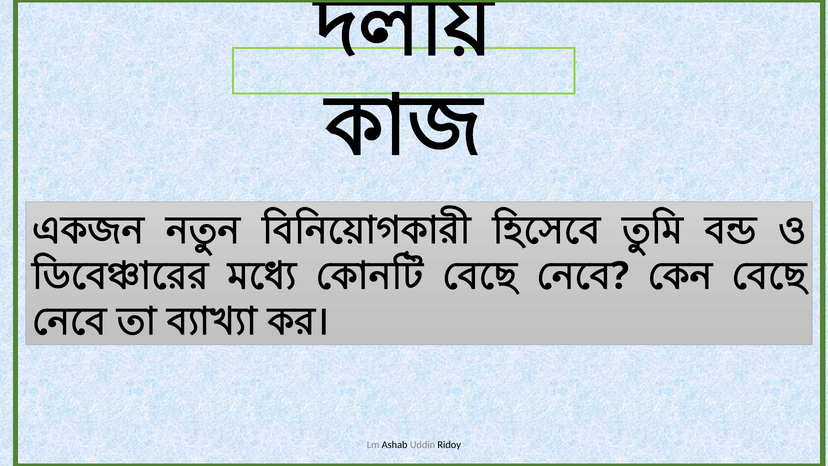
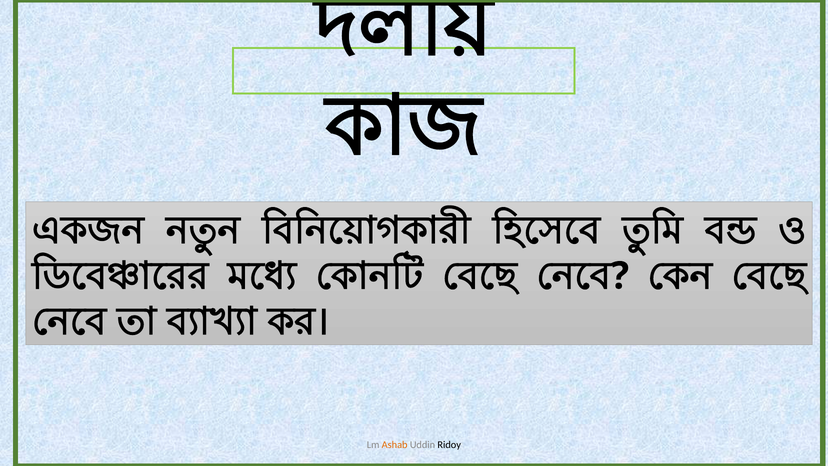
Ashab colour: black -> orange
